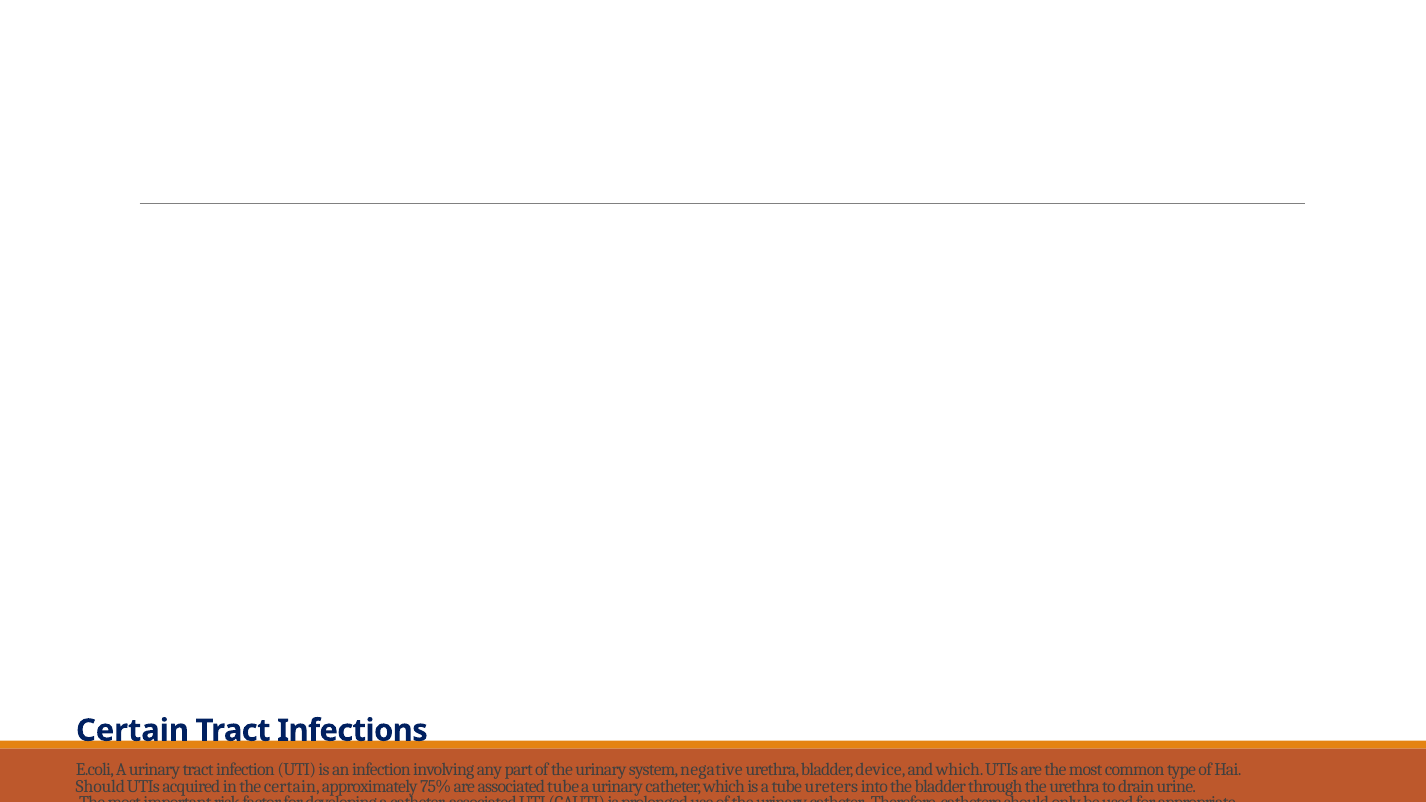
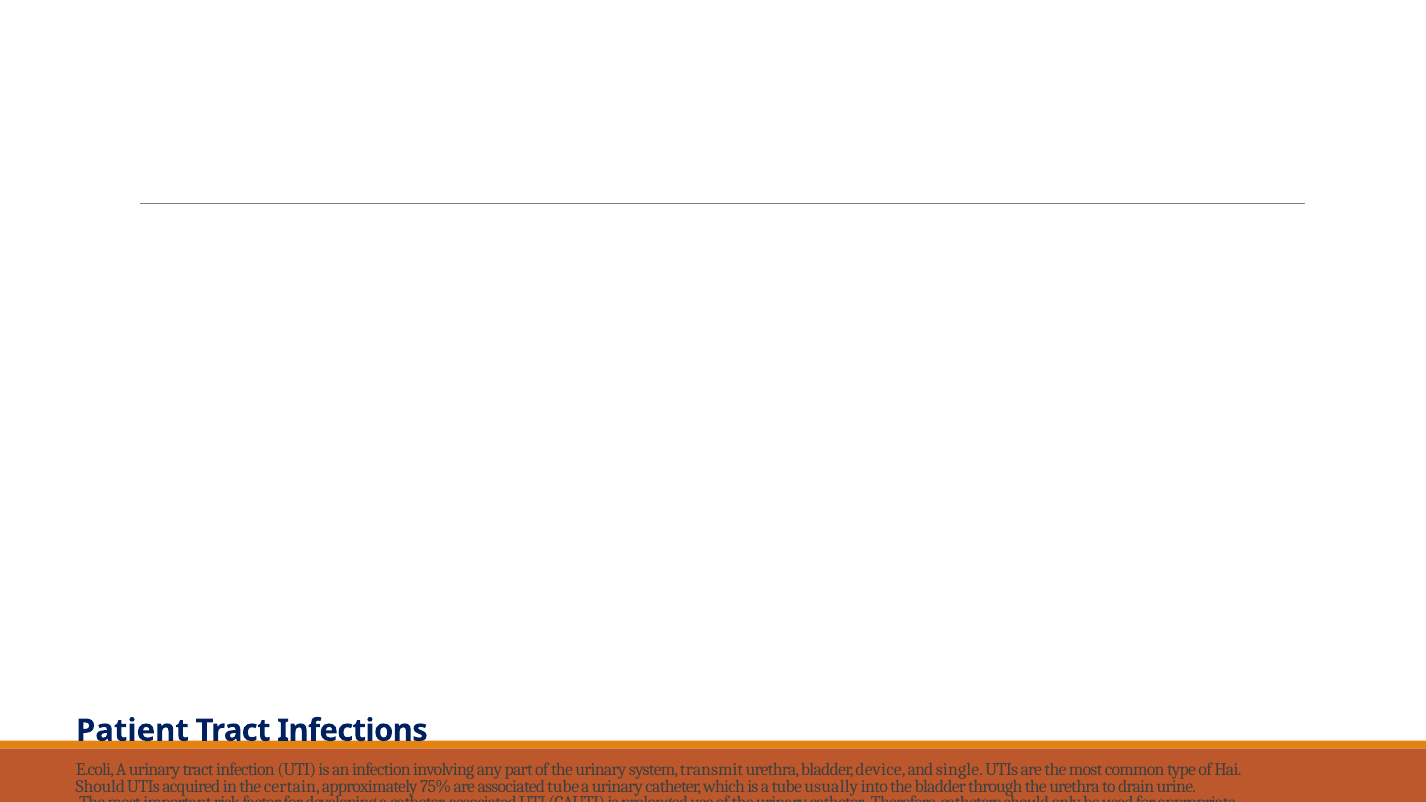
Certain at (132, 731): Certain -> Patient
negative: negative -> transmit
and which: which -> single
ureters: ureters -> usually
